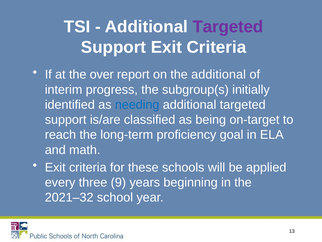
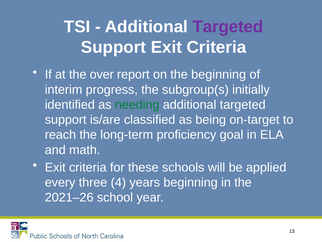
the additional: additional -> beginning
needing colour: blue -> green
9: 9 -> 4
2021–32: 2021–32 -> 2021–26
